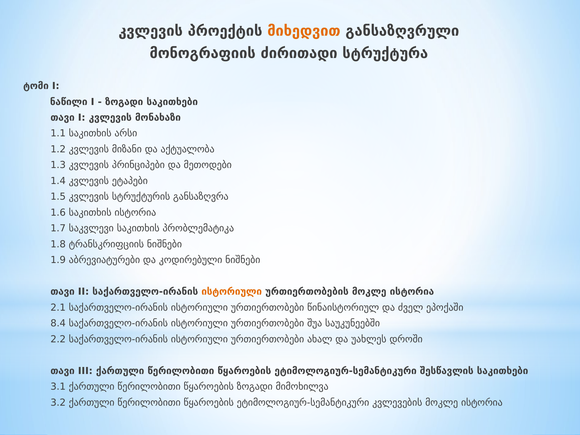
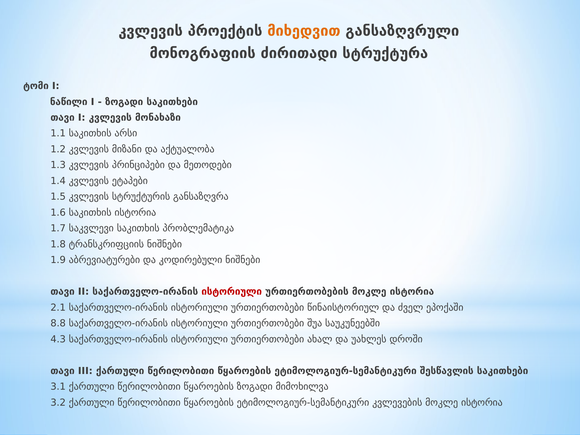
ისტორიული at (232, 292) colour: orange -> red
8.4: 8.4 -> 8.8
2.2: 2.2 -> 4.3
